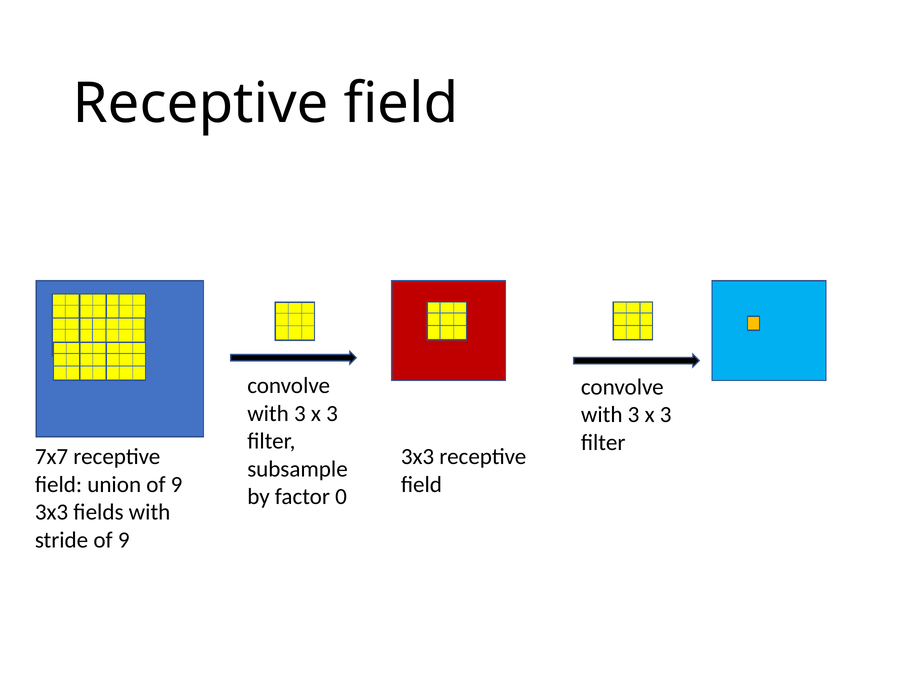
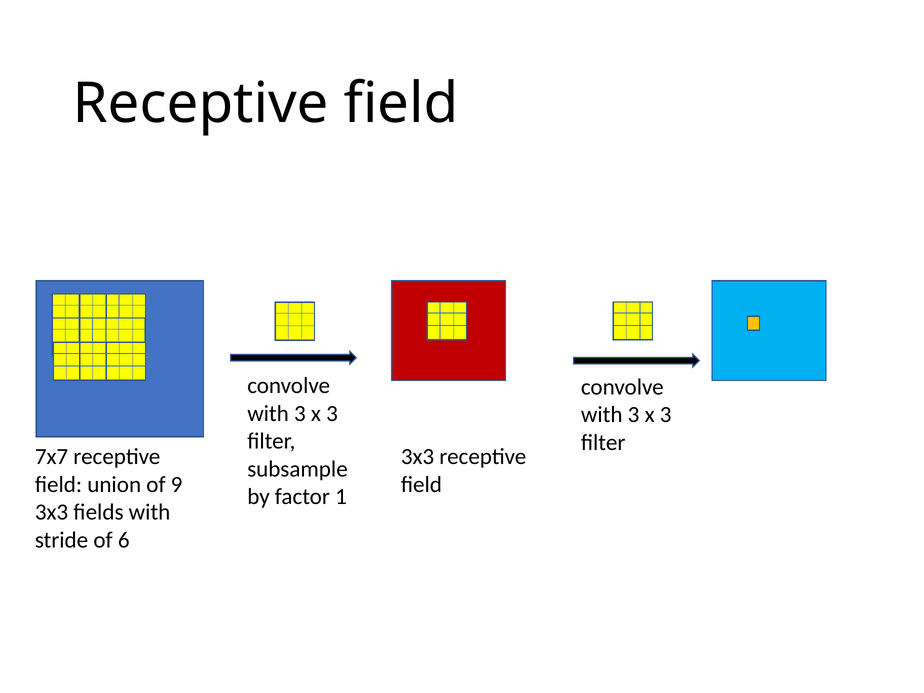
0: 0 -> 1
stride of 9: 9 -> 6
